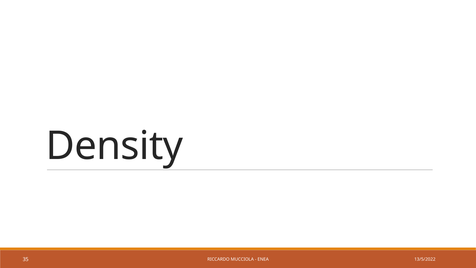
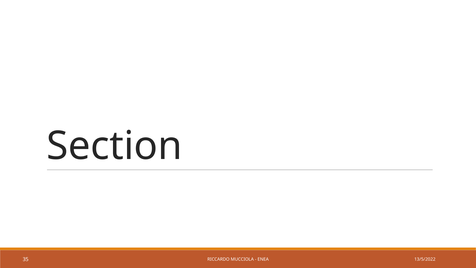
Density: Density -> Section
